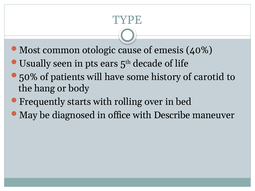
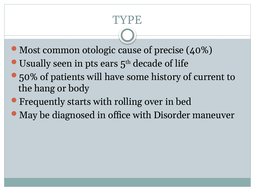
emesis: emesis -> precise
carotid: carotid -> current
Describe: Describe -> Disorder
